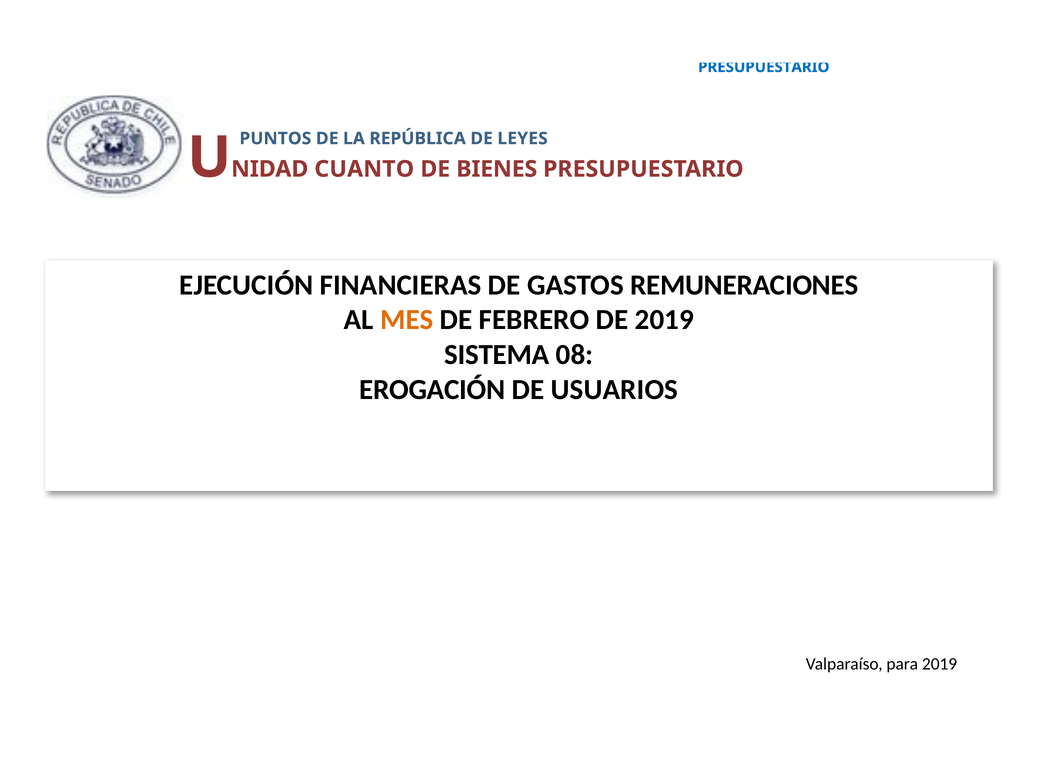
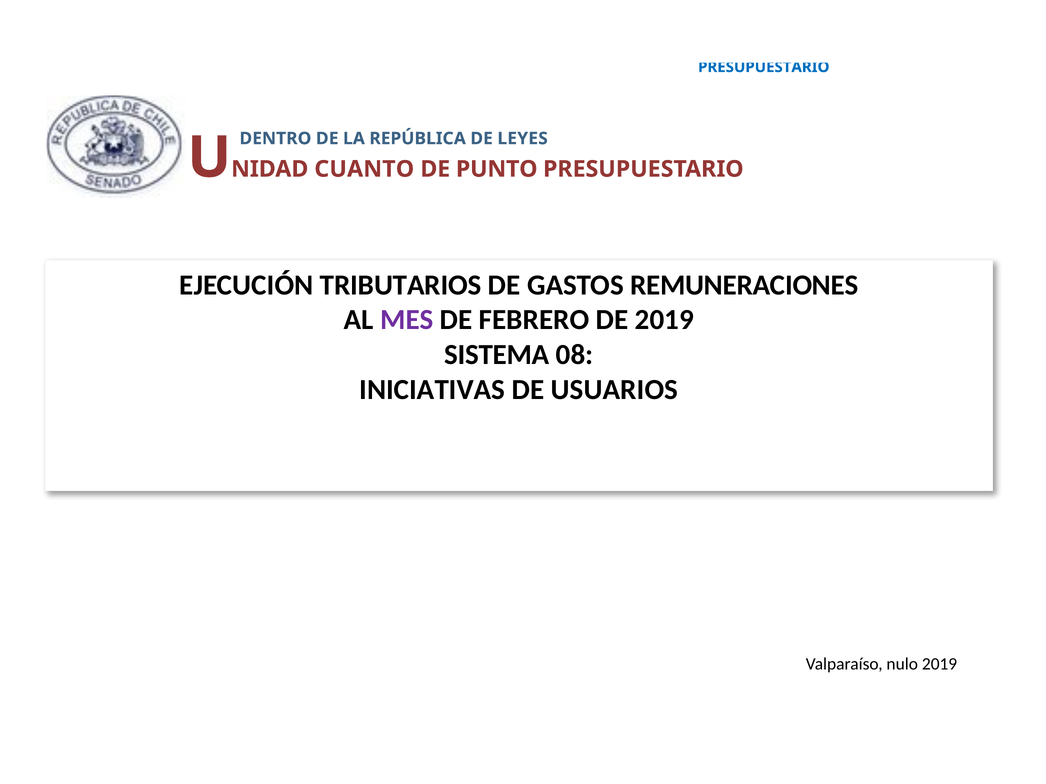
PUNTOS: PUNTOS -> DENTRO
BIENES: BIENES -> PUNTO
FINANCIERAS: FINANCIERAS -> TRIBUTARIOS
MES colour: orange -> purple
EROGACIÓN: EROGACIÓN -> INICIATIVAS
para: para -> nulo
